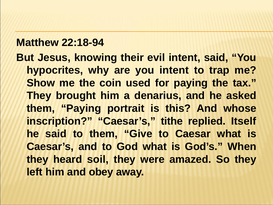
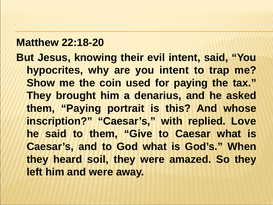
22:18-94: 22:18-94 -> 22:18-20
tithe: tithe -> with
Itself: Itself -> Love
and obey: obey -> were
